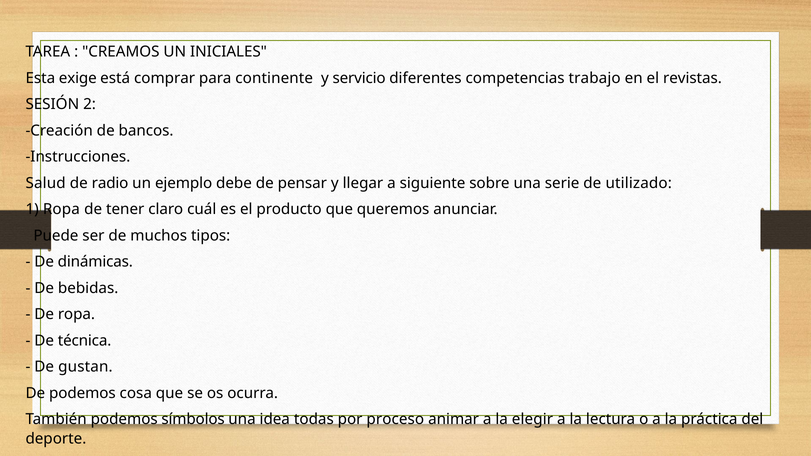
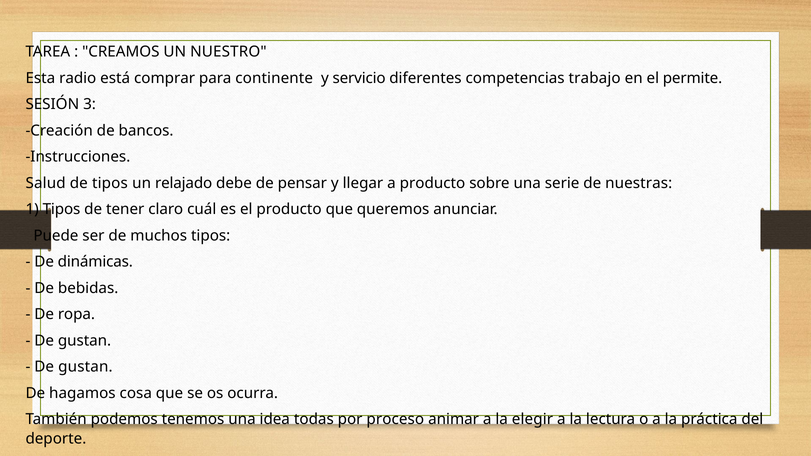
INICIALES: INICIALES -> NUESTRO
exige: exige -> radio
revistas: revistas -> permite
2: 2 -> 3
de radio: radio -> tipos
ejemplo: ejemplo -> relajado
a siguiente: siguiente -> producto
utilizado: utilizado -> nuestras
1 Ropa: Ropa -> Tipos
técnica at (85, 341): técnica -> gustan
De podemos: podemos -> hagamos
símbolos: símbolos -> tenemos
